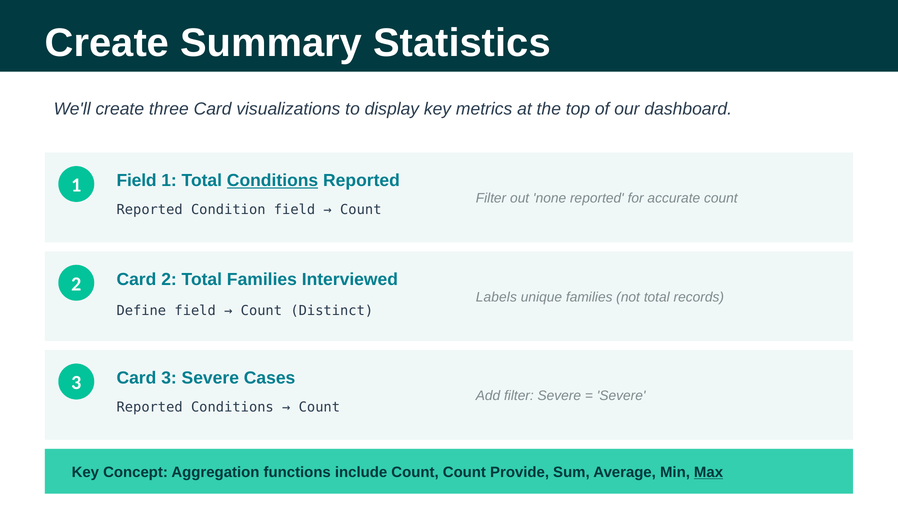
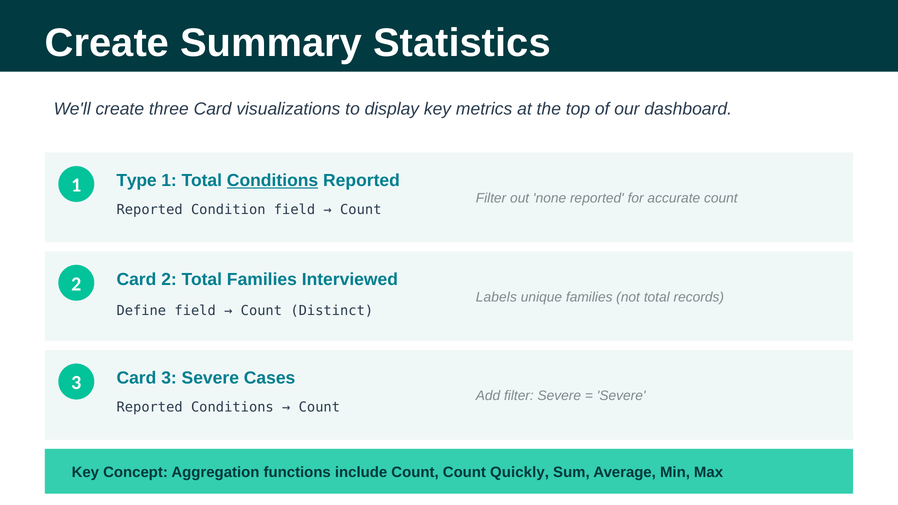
1 Field: Field -> Type
Provide: Provide -> Quickly
Max underline: present -> none
